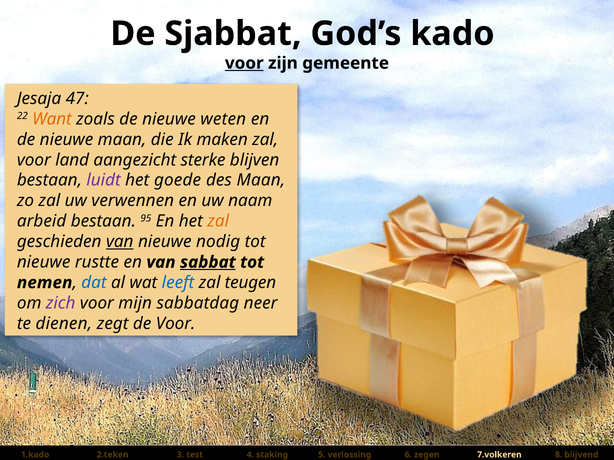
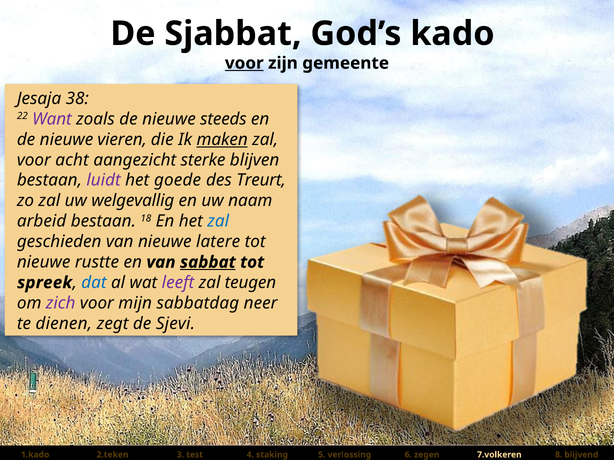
47: 47 -> 38
Want colour: orange -> purple
weten: weten -> steeds
nieuwe maan: maan -> vieren
maken underline: none -> present
land: land -> acht
des Maan: Maan -> Treurt
verwennen: verwennen -> welgevallig
95: 95 -> 18
zal at (218, 221) colour: orange -> blue
van at (120, 242) underline: present -> none
nodig: nodig -> latere
nemen: nemen -> spreek
leeft colour: blue -> purple
de Voor: Voor -> Sjevi
